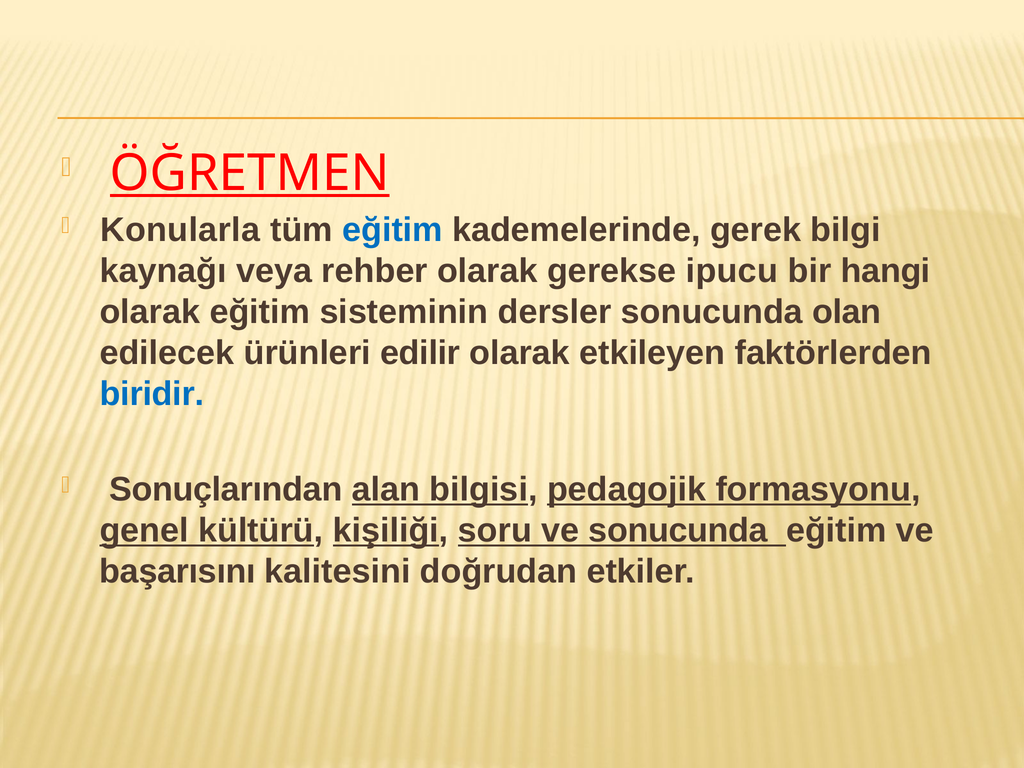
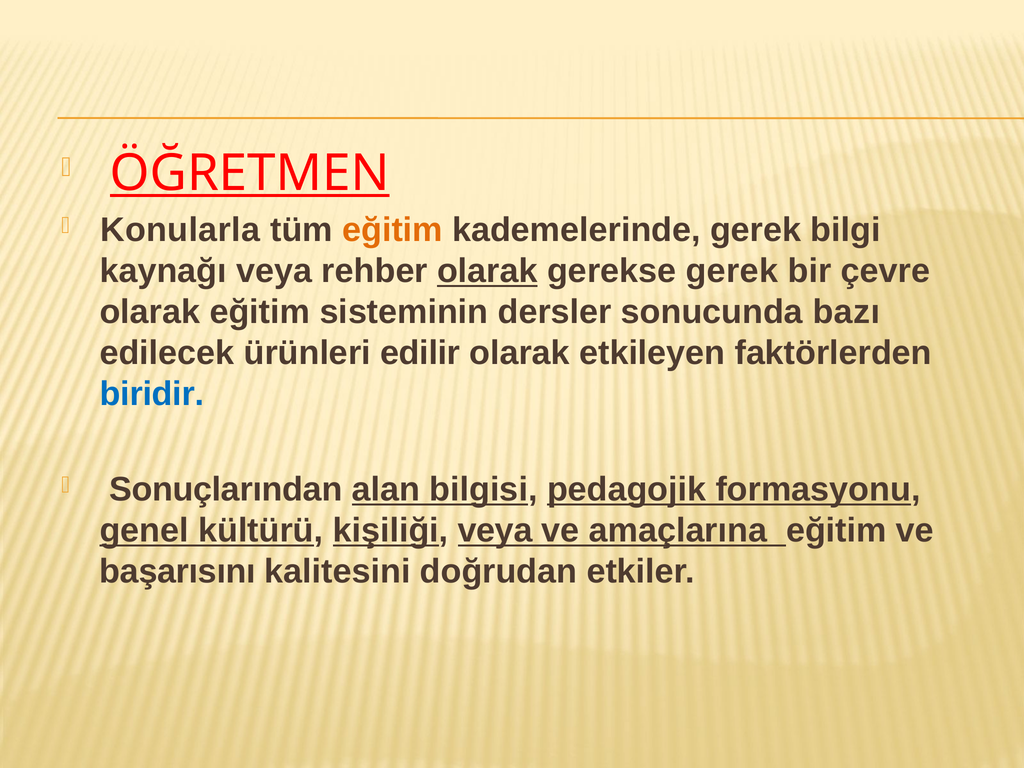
eğitim at (393, 230) colour: blue -> orange
olarak at (487, 271) underline: none -> present
gerekse ipucu: ipucu -> gerek
hangi: hangi -> çevre
olan: olan -> bazı
kişiliği soru: soru -> veya
ve sonucunda: sonucunda -> amaçlarına
